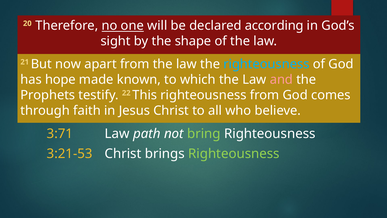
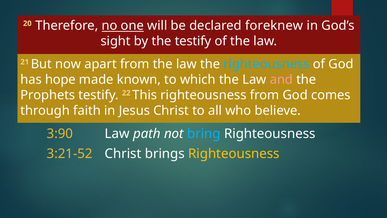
according: according -> foreknew
the shape: shape -> testify
3:71: 3:71 -> 3:90
bring colour: light green -> light blue
3:21-53: 3:21-53 -> 3:21-52
Righteousness at (234, 154) colour: light green -> yellow
